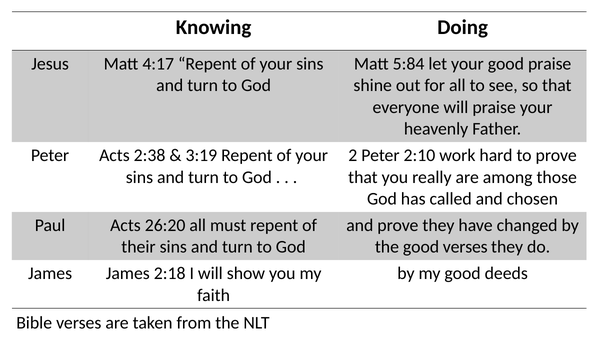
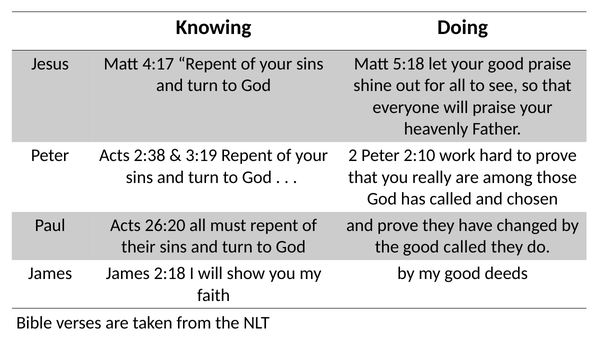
5:84: 5:84 -> 5:18
good verses: verses -> called
